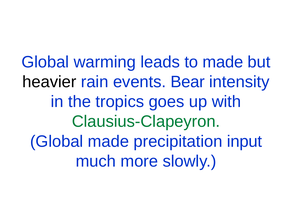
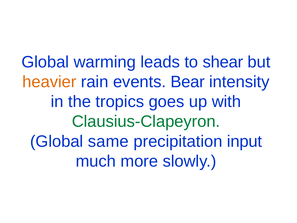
to made: made -> shear
heavier colour: black -> orange
Global made: made -> same
